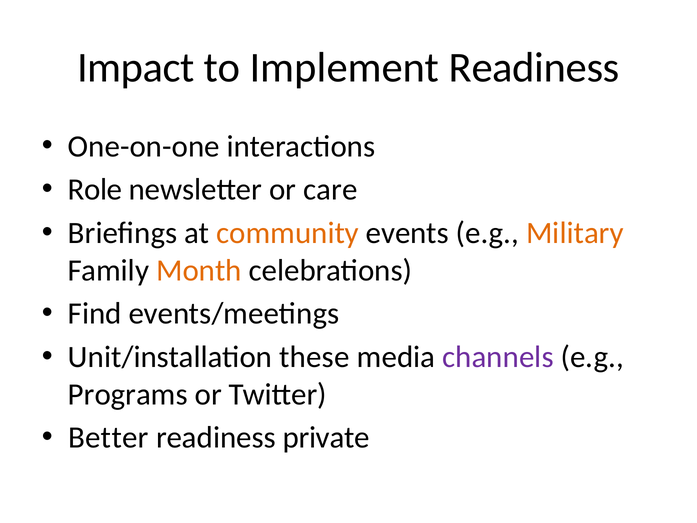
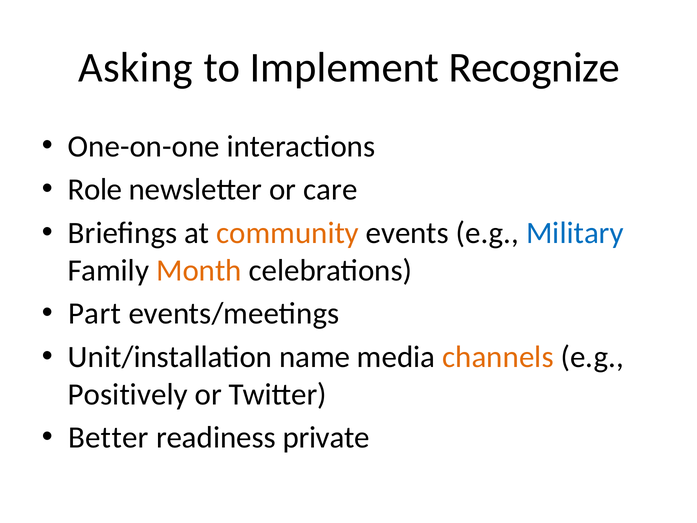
Impact: Impact -> Asking
Implement Readiness: Readiness -> Recognize
Military colour: orange -> blue
Find: Find -> Part
these: these -> name
channels colour: purple -> orange
Programs: Programs -> Positively
